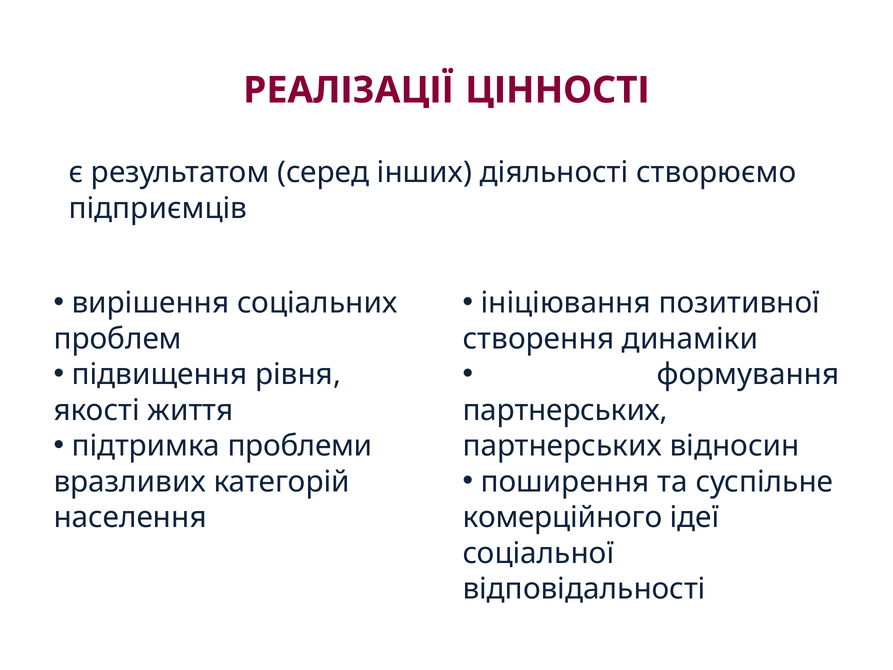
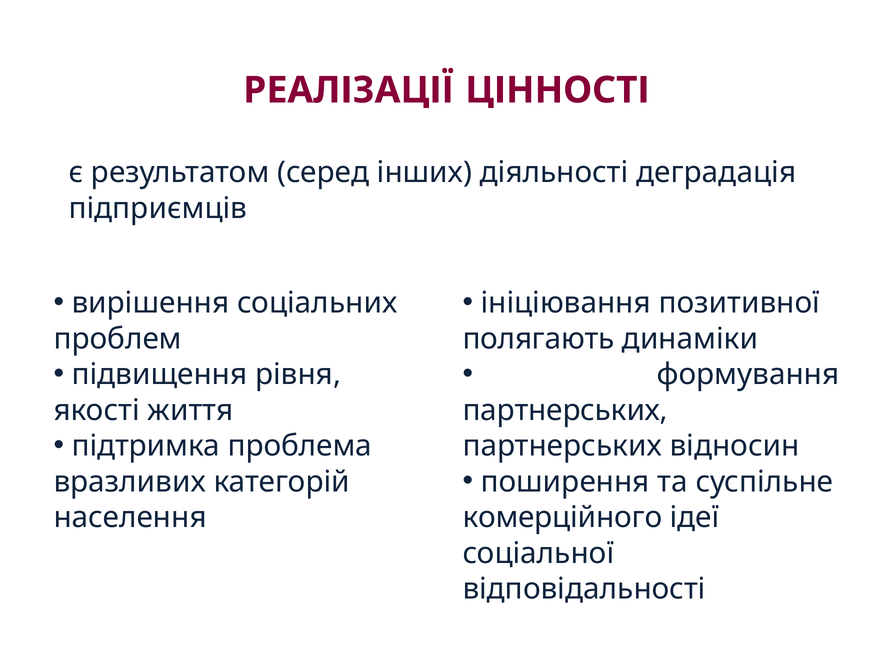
створюємо: створюємо -> деградація
створення: створення -> полягають
проблеми: проблеми -> проблема
